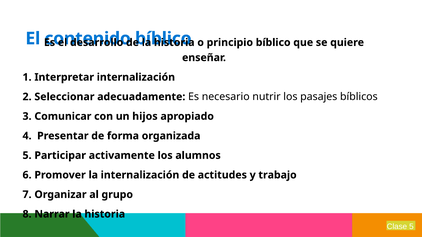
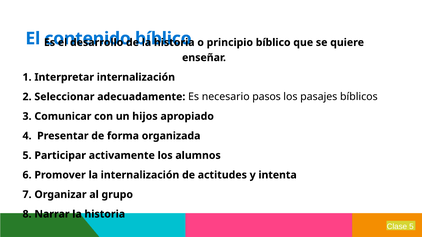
nutrir: nutrir -> pasos
trabajo: trabajo -> intenta
